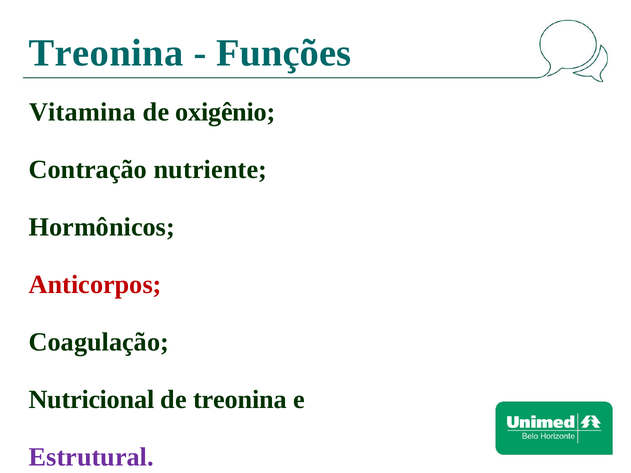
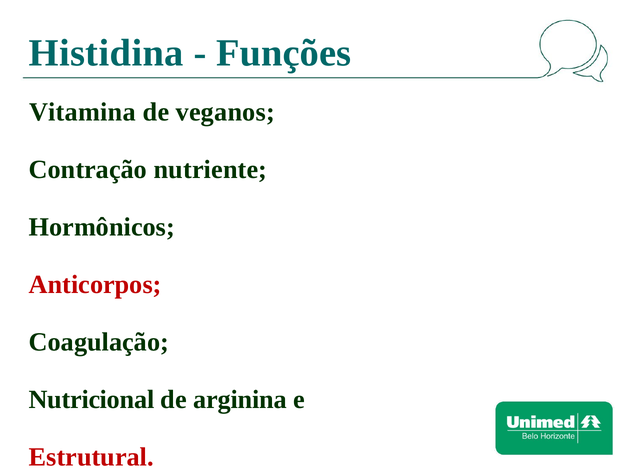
Treonina at (106, 53): Treonina -> Histidina
oxigênio: oxigênio -> veganos
de treonina: treonina -> arginina
Estrutural colour: purple -> red
